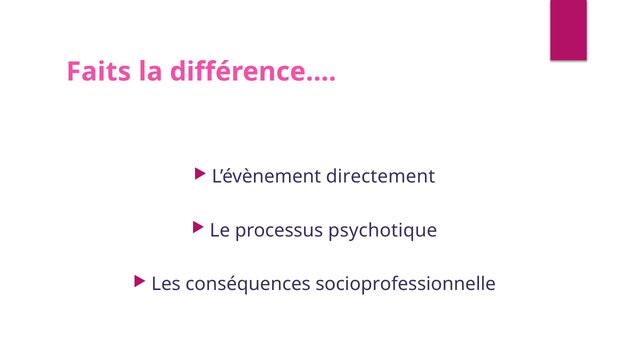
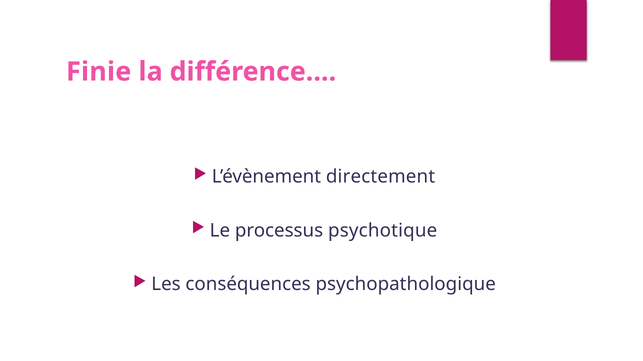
Faits: Faits -> Finie
socioprofessionnelle: socioprofessionnelle -> psychopathologique
